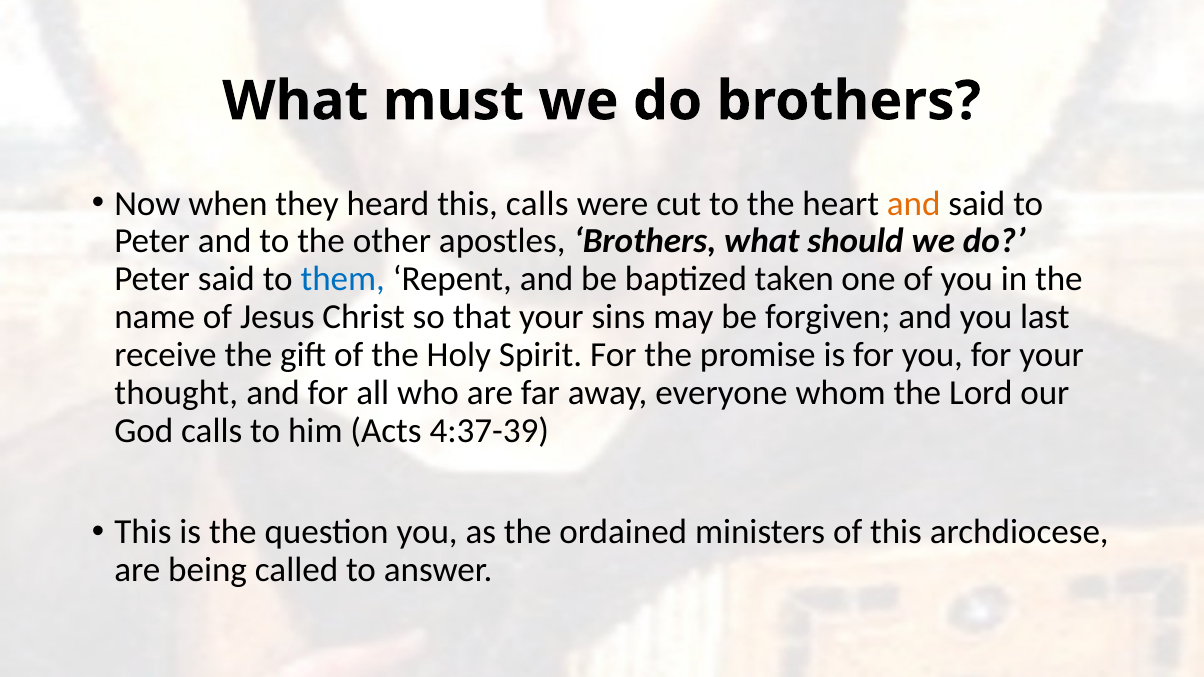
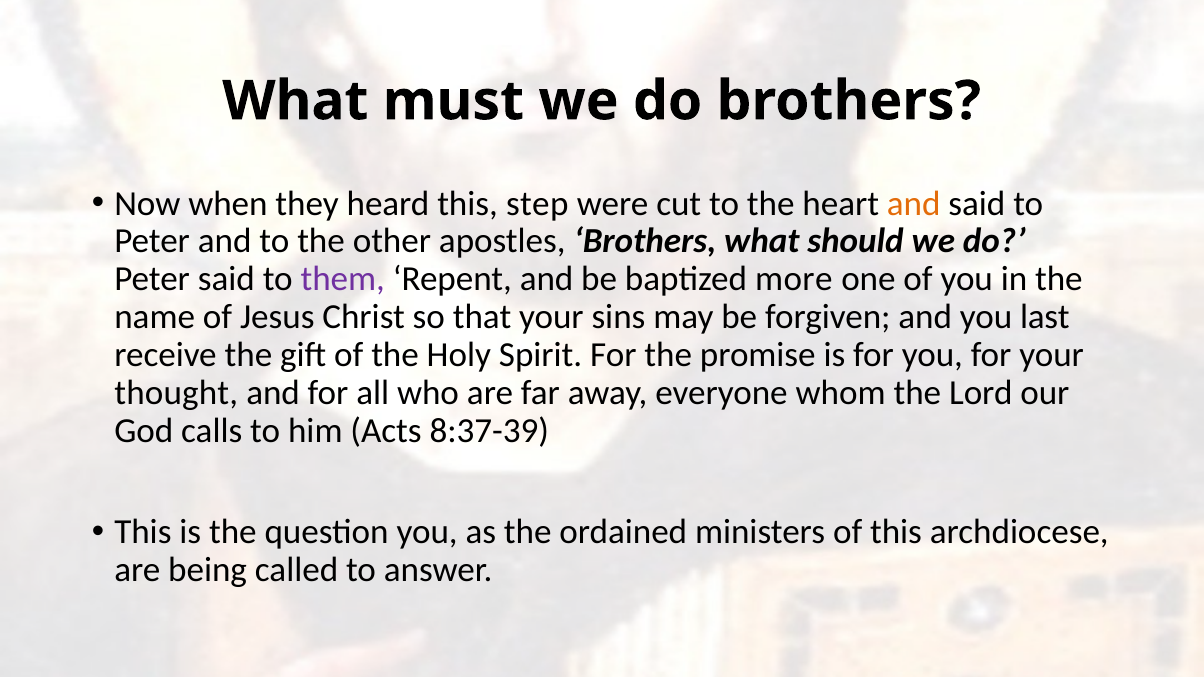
this calls: calls -> step
them colour: blue -> purple
taken: taken -> more
4:37-39: 4:37-39 -> 8:37-39
